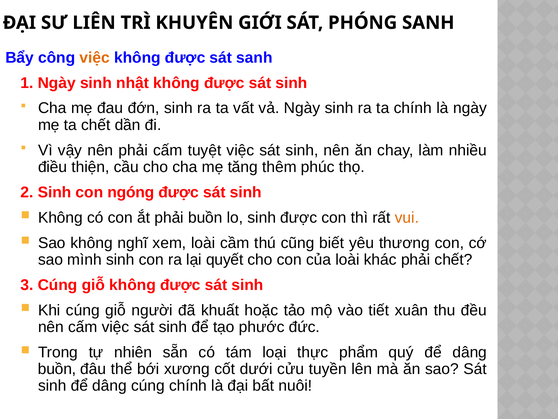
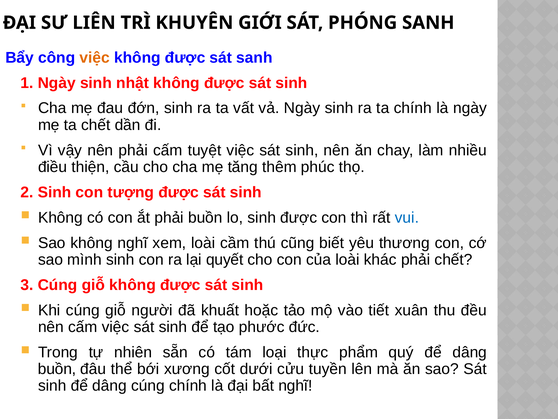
ngóng: ngóng -> tượng
vui colour: orange -> blue
bất nuôi: nuôi -> nghĩ
